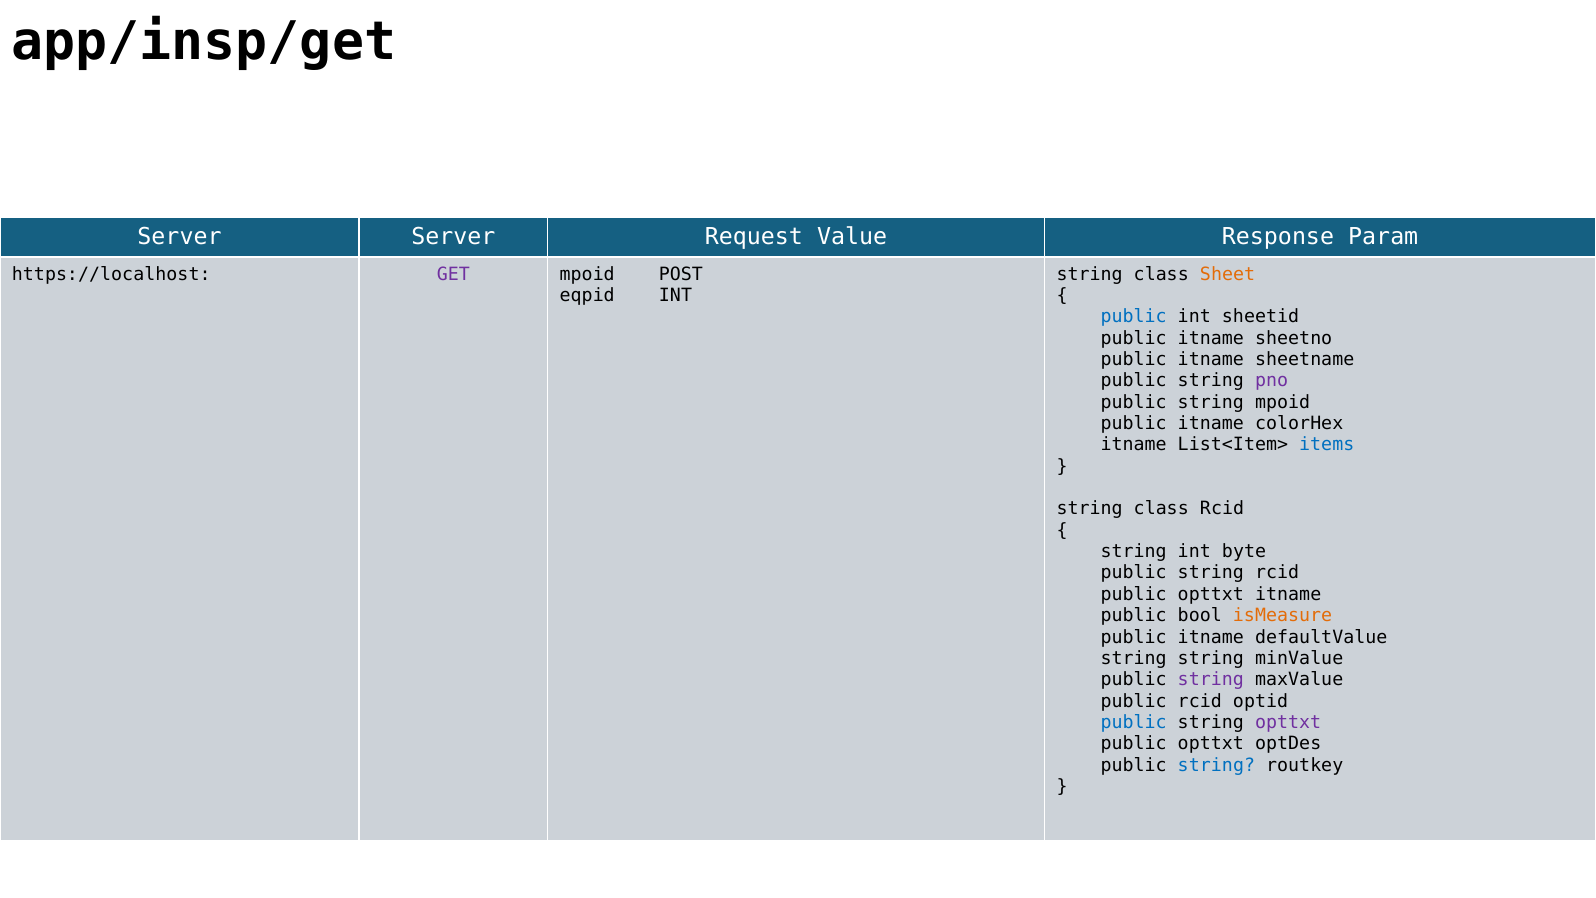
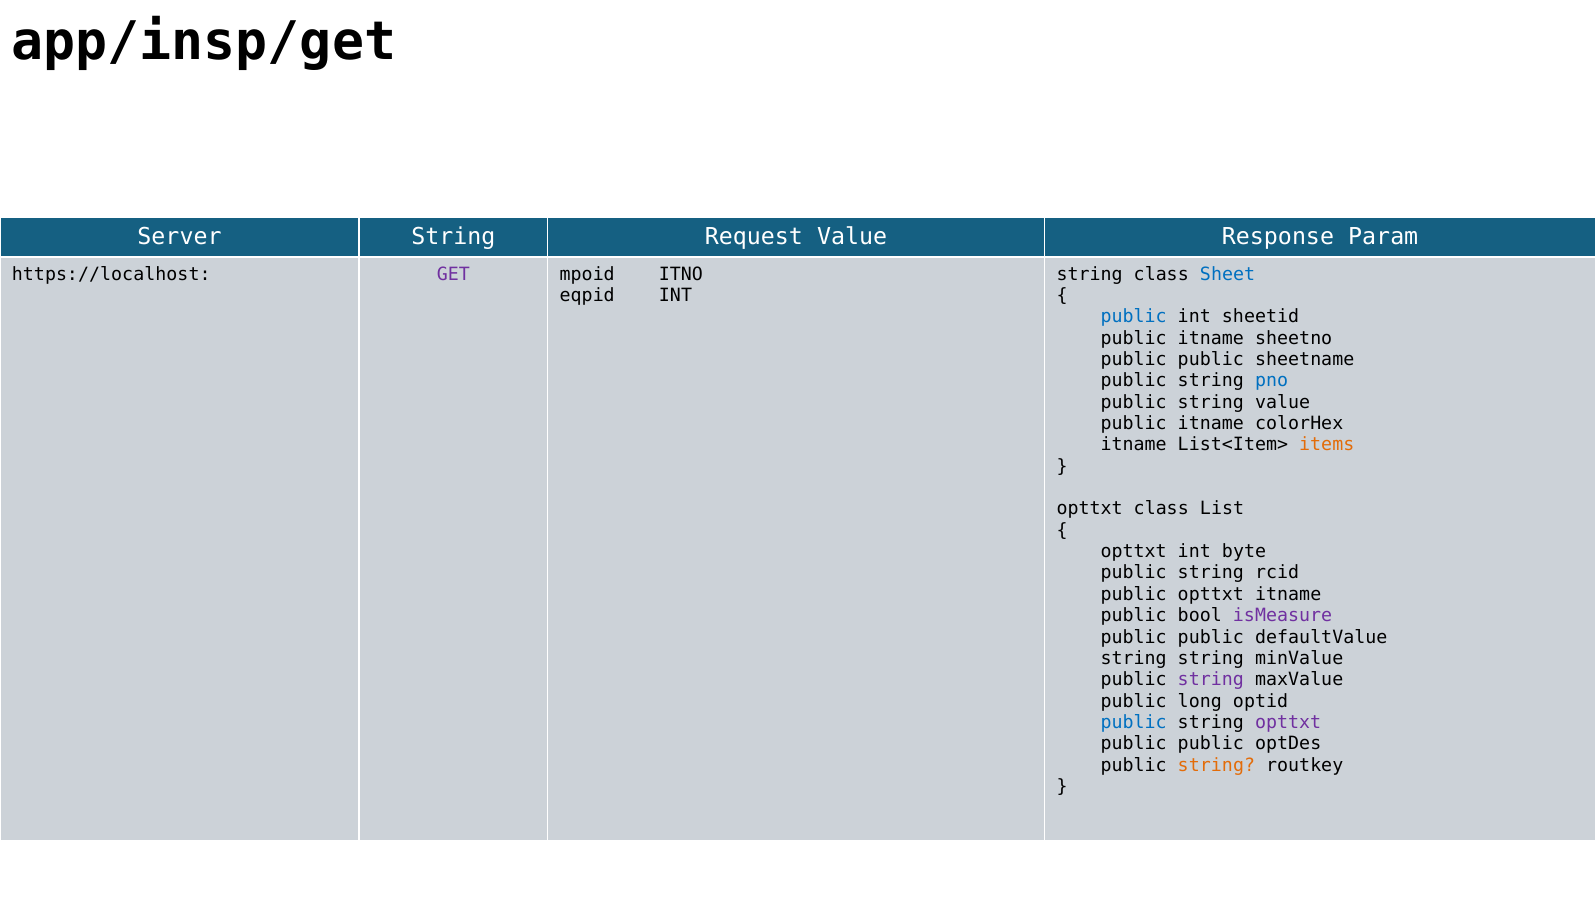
Server Server: Server -> String
POST: POST -> ITNO
Sheet colour: orange -> blue
itname at (1211, 359): itname -> public
pno colour: purple -> blue
string mpoid: mpoid -> value
items colour: blue -> orange
string at (1090, 509): string -> opttxt
class Rcid: Rcid -> List
string at (1134, 551): string -> opttxt
isMeasure colour: orange -> purple
itname at (1211, 637): itname -> public
public rcid: rcid -> long
opttxt at (1211, 744): opttxt -> public
string at (1216, 765) colour: blue -> orange
